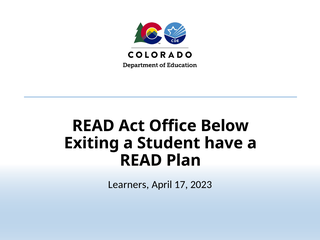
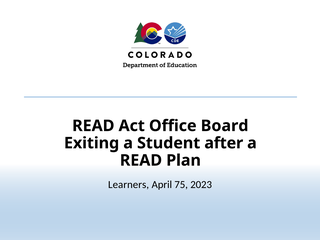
Below: Below -> Board
have: have -> after
17: 17 -> 75
